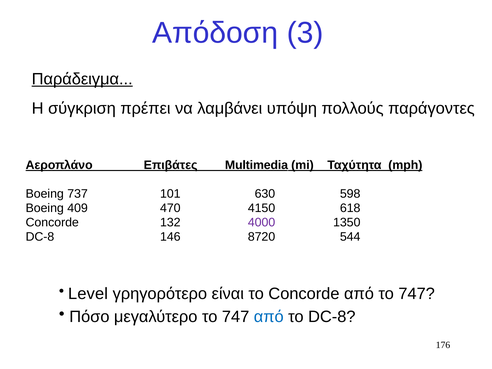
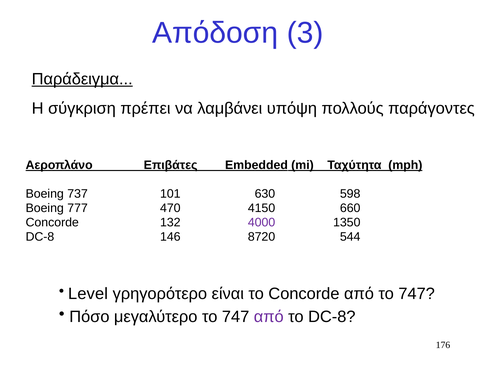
Multimedia: Multimedia -> Embedded
409: 409 -> 777
618: 618 -> 660
από at (269, 317) colour: blue -> purple
